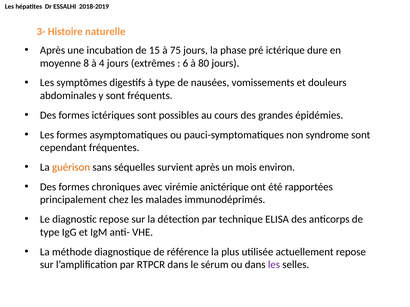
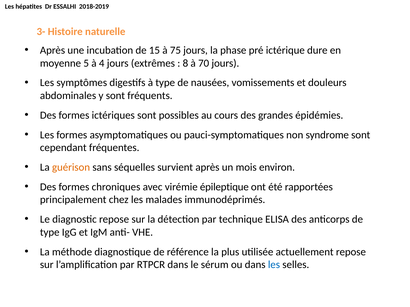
8: 8 -> 5
6: 6 -> 8
80: 80 -> 70
anictérique: anictérique -> épileptique
les at (274, 265) colour: purple -> blue
